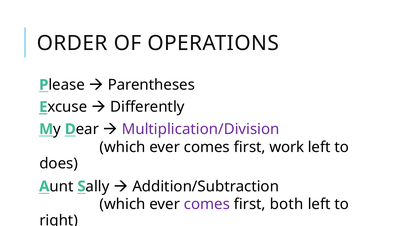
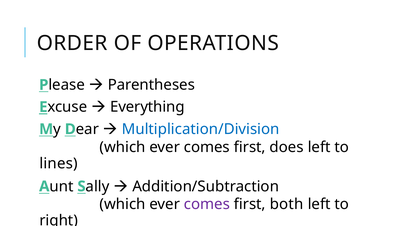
Differently: Differently -> Everything
Multiplication/Division colour: purple -> blue
work: work -> does
does: does -> lines
